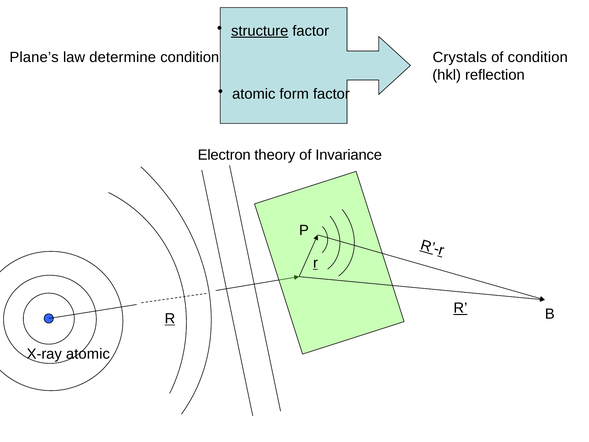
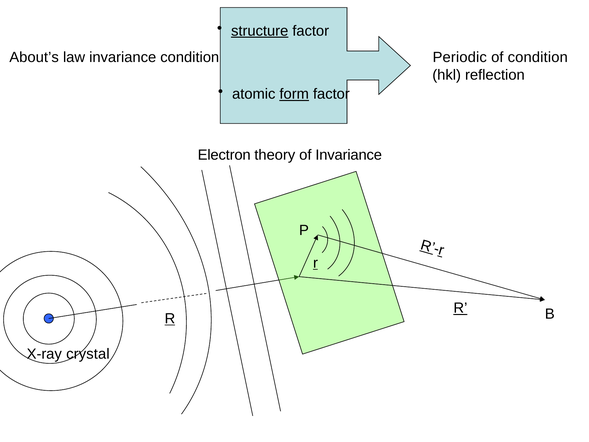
Plane’s: Plane’s -> About’s
law determine: determine -> invariance
Crystals: Crystals -> Periodic
form underline: none -> present
X-ray atomic: atomic -> crystal
